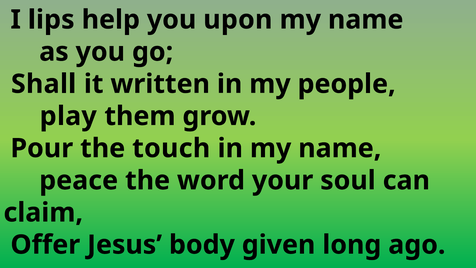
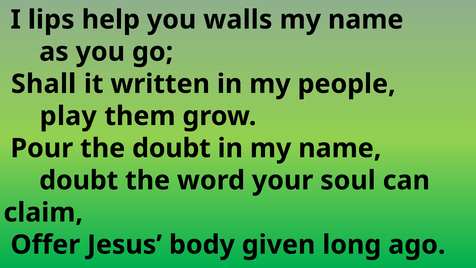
upon: upon -> walls
the touch: touch -> doubt
peace at (79, 180): peace -> doubt
